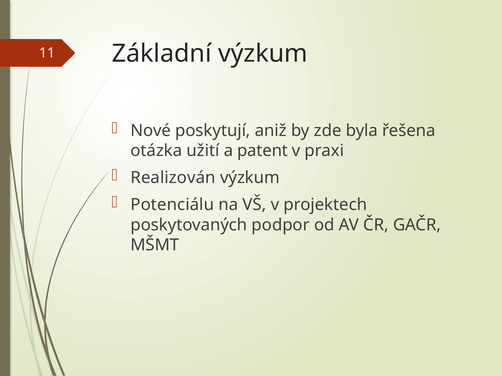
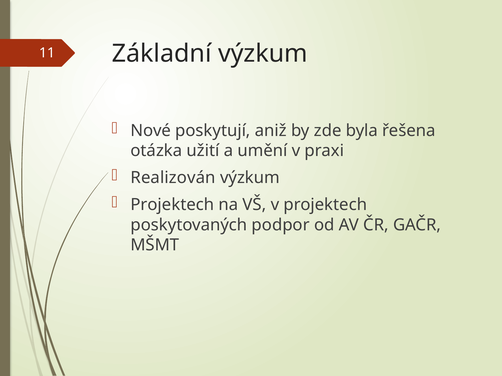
patent: patent -> umění
Potenciálu at (172, 205): Potenciálu -> Projektech
